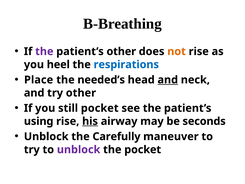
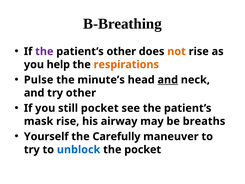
heel: heel -> help
respirations colour: blue -> orange
Place: Place -> Pulse
needed’s: needed’s -> minute’s
using: using -> mask
his underline: present -> none
seconds: seconds -> breaths
Unblock at (46, 136): Unblock -> Yourself
unblock at (79, 149) colour: purple -> blue
